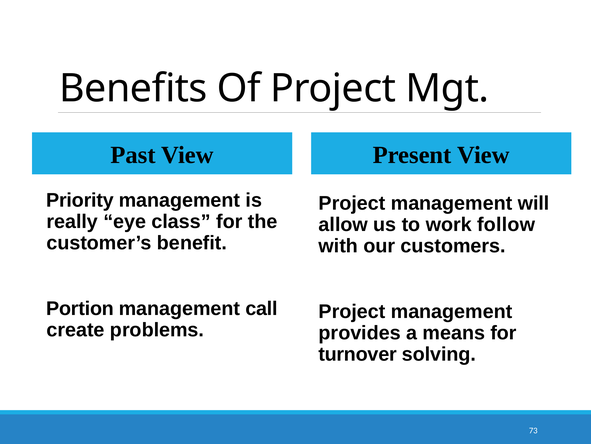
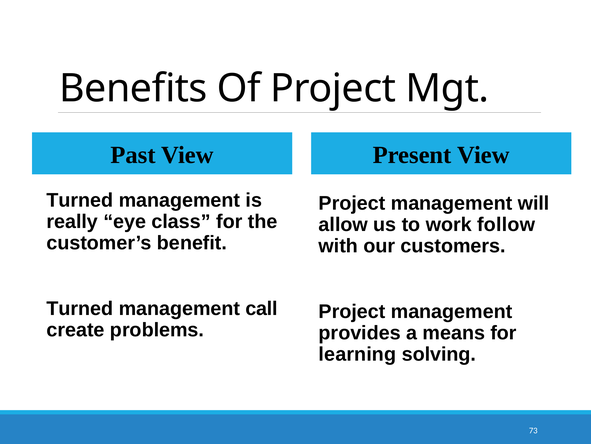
Priority at (80, 200): Priority -> Turned
Portion at (80, 308): Portion -> Turned
turnover: turnover -> learning
